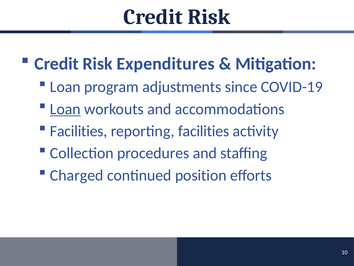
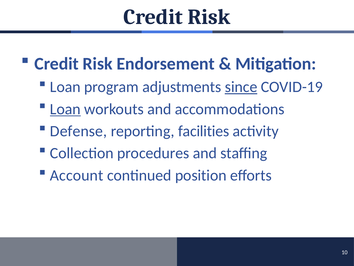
Expenditures: Expenditures -> Endorsement
since underline: none -> present
Facilities at (79, 131): Facilities -> Defense
Charged: Charged -> Account
